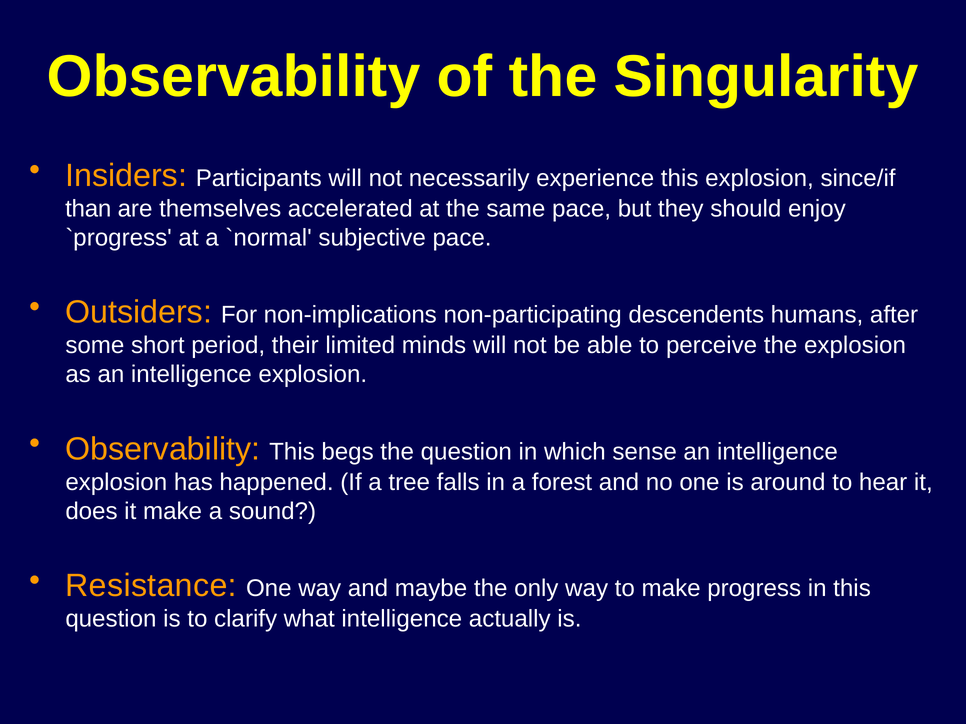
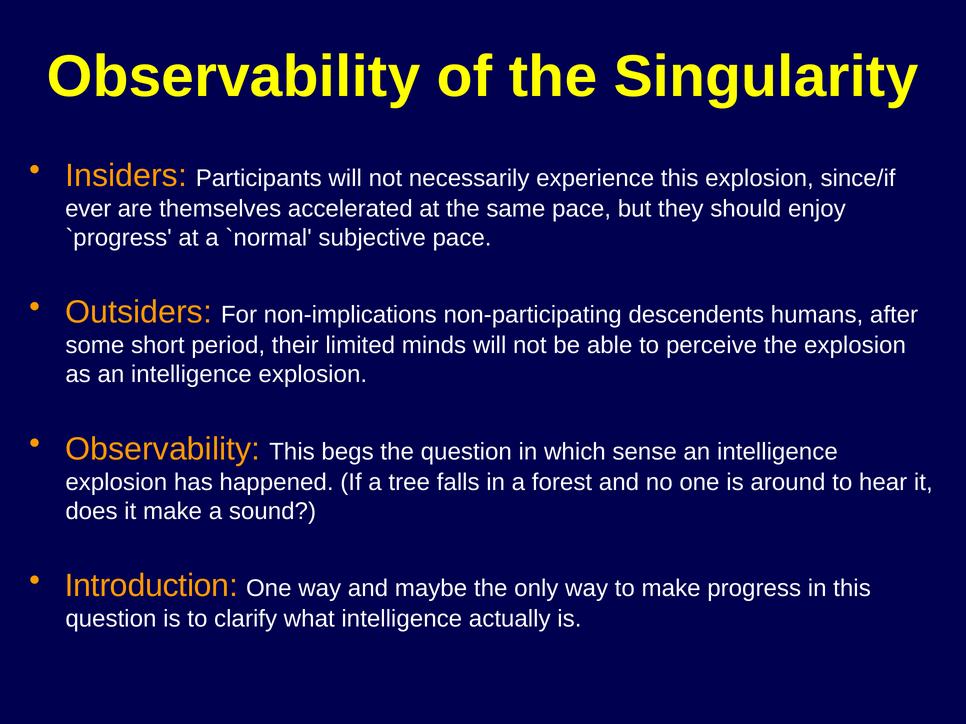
than: than -> ever
Resistance: Resistance -> Introduction
